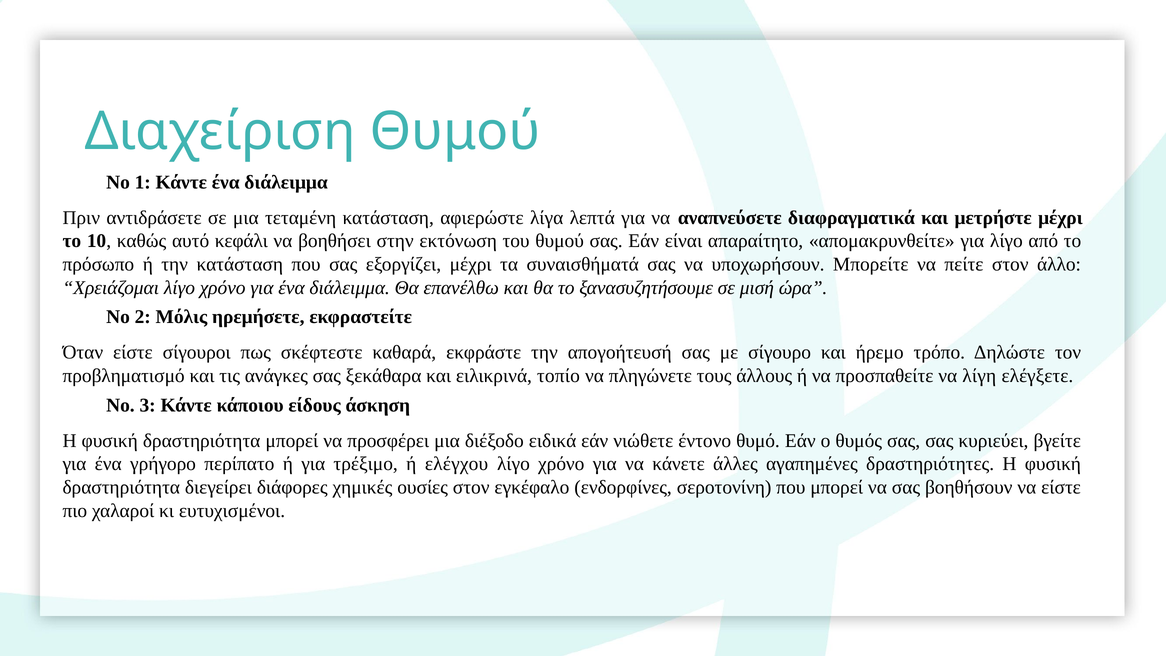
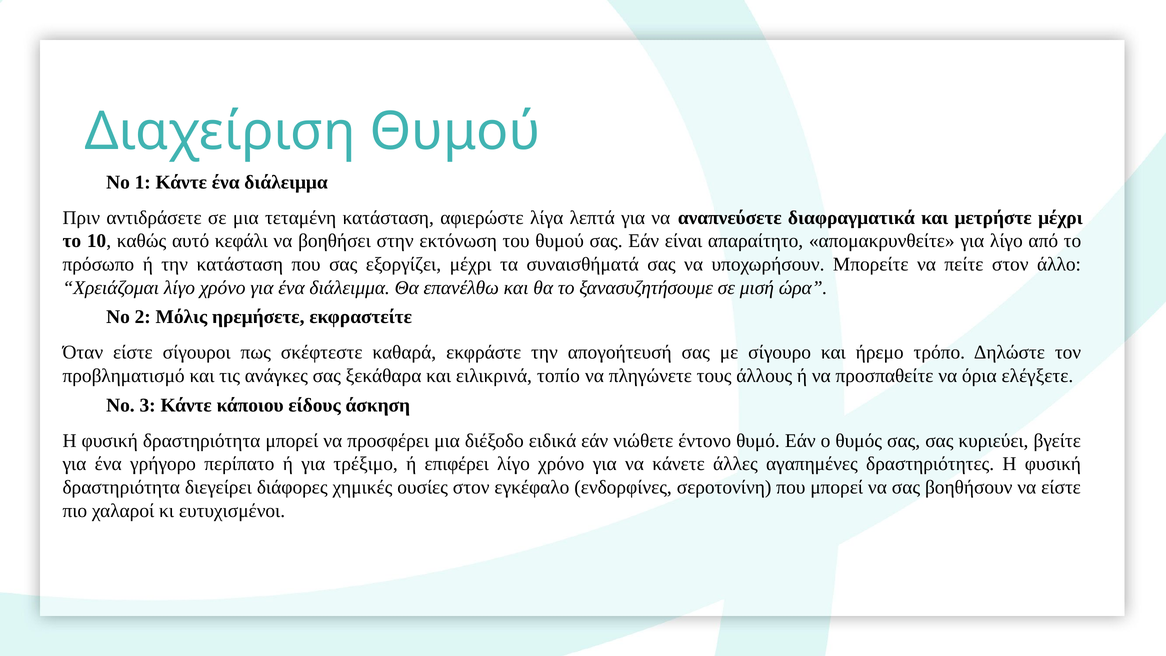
λίγη: λίγη -> όρια
ελέγχου: ελέγχου -> επιφέρει
